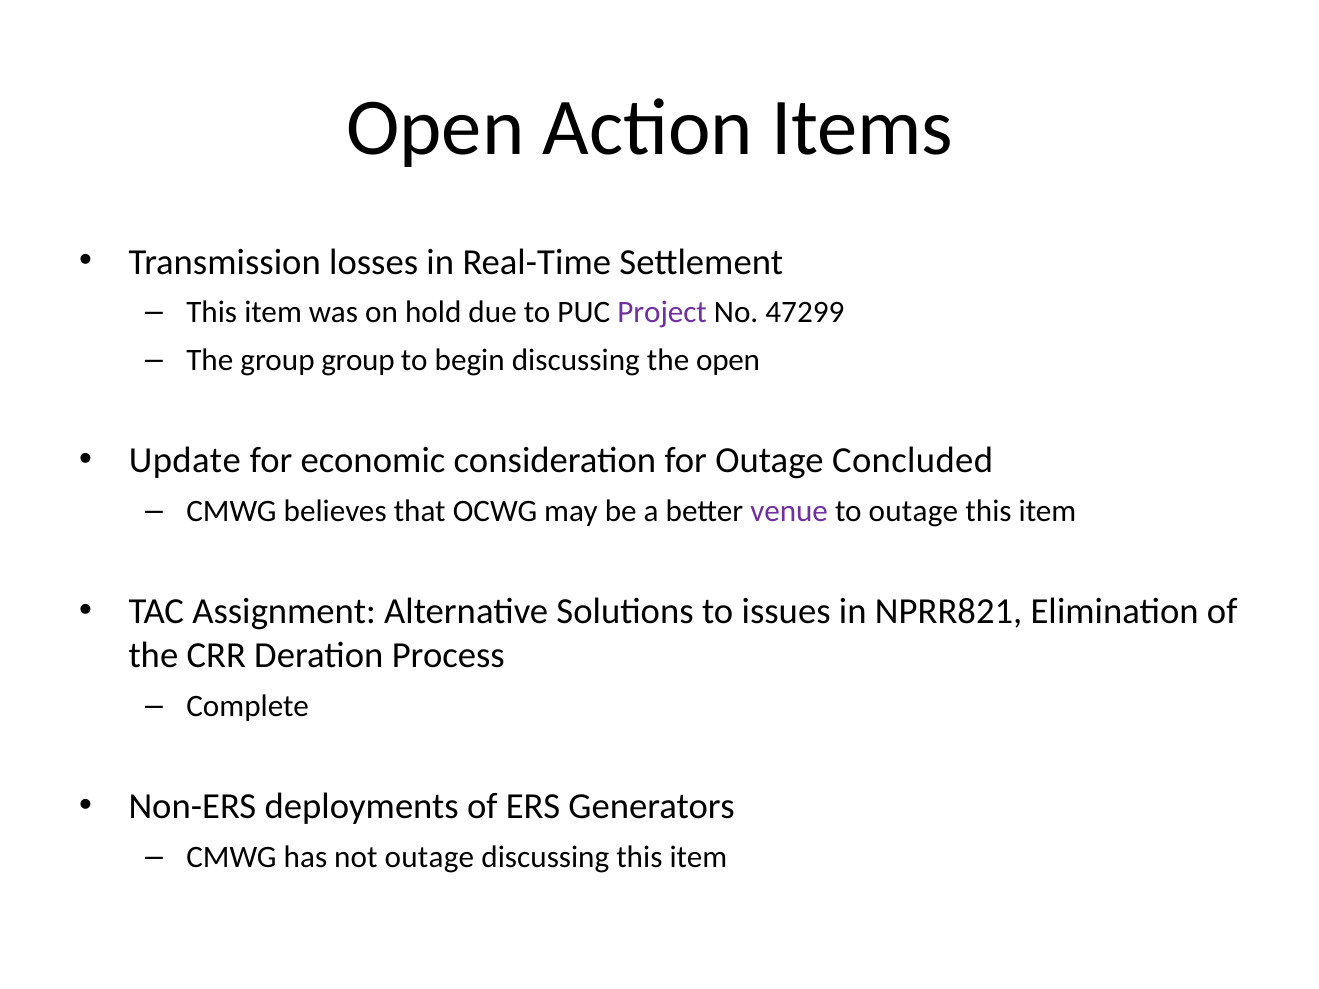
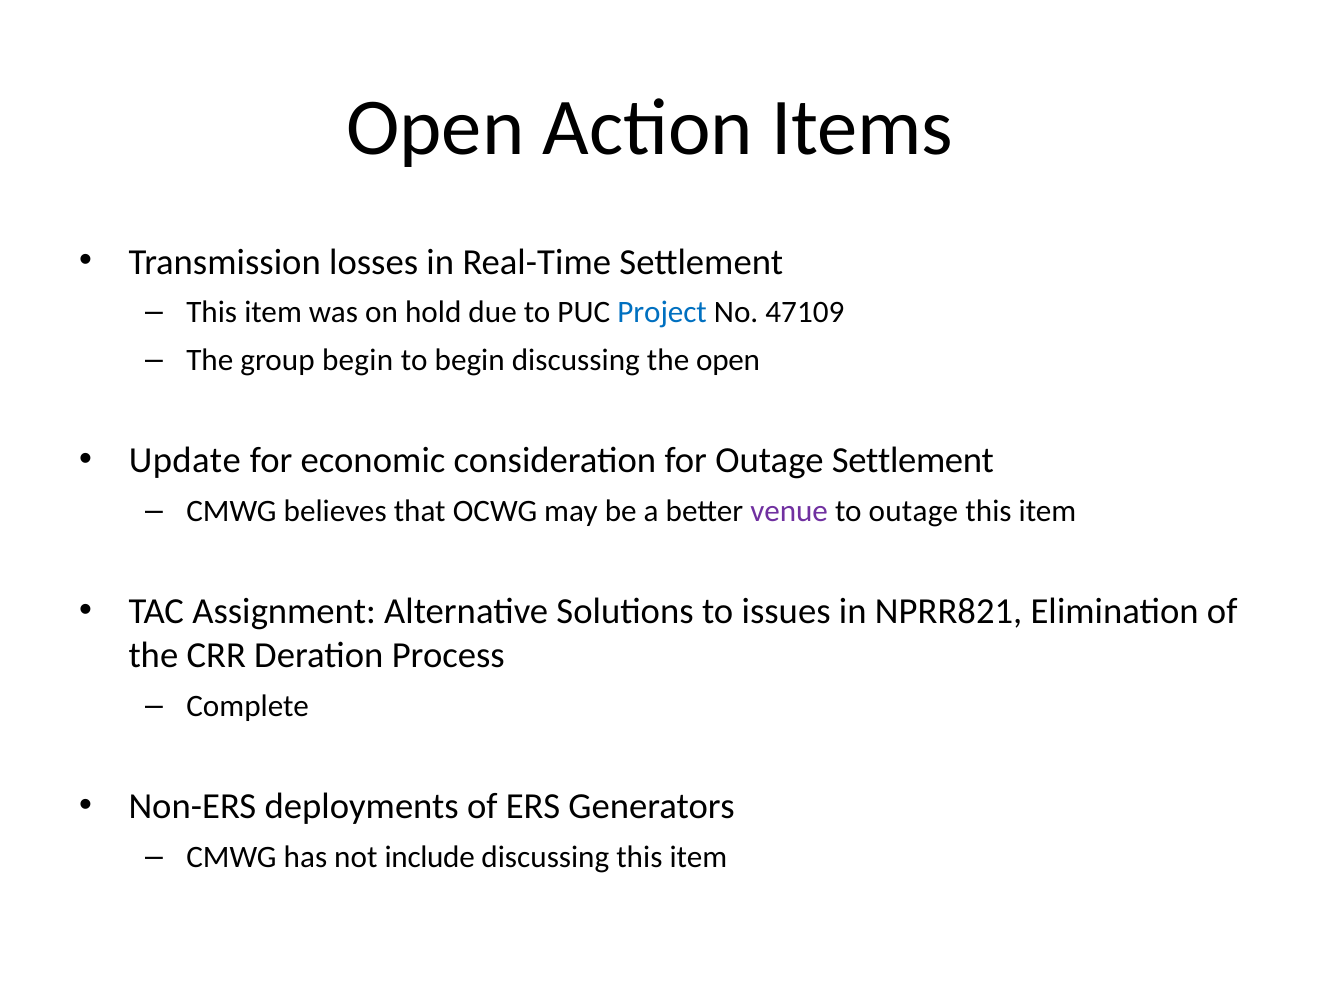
Project colour: purple -> blue
47299: 47299 -> 47109
group group: group -> begin
Outage Concluded: Concluded -> Settlement
not outage: outage -> include
